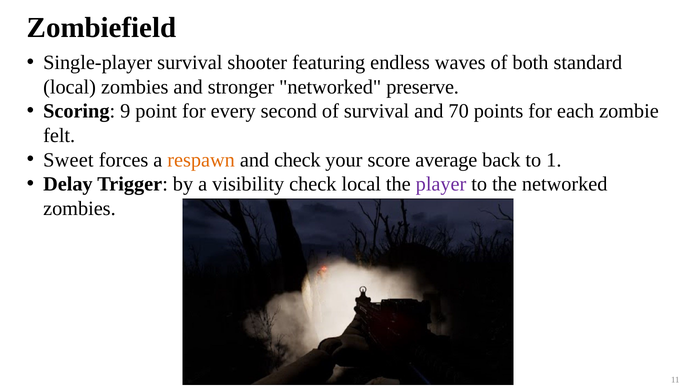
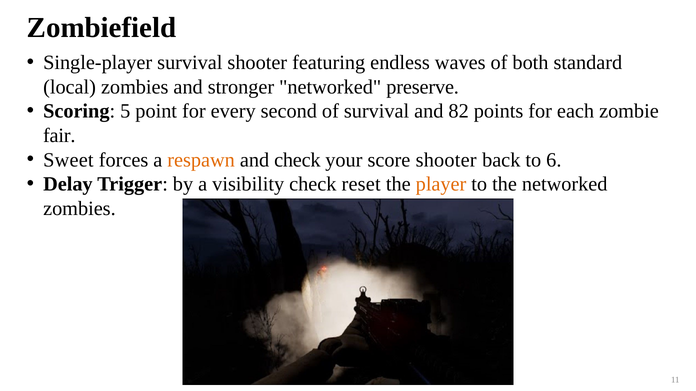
9: 9 -> 5
70: 70 -> 82
felt: felt -> fair
score average: average -> shooter
1: 1 -> 6
check local: local -> reset
player colour: purple -> orange
